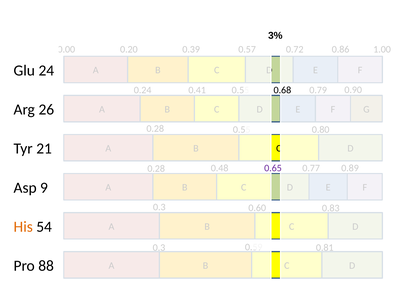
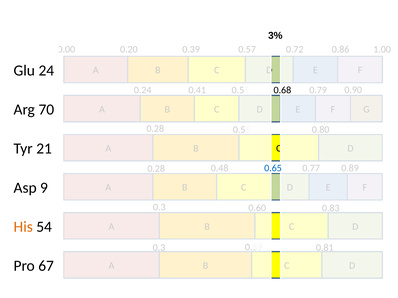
26: 26 -> 70
0.65 colour: purple -> blue
88: 88 -> 67
